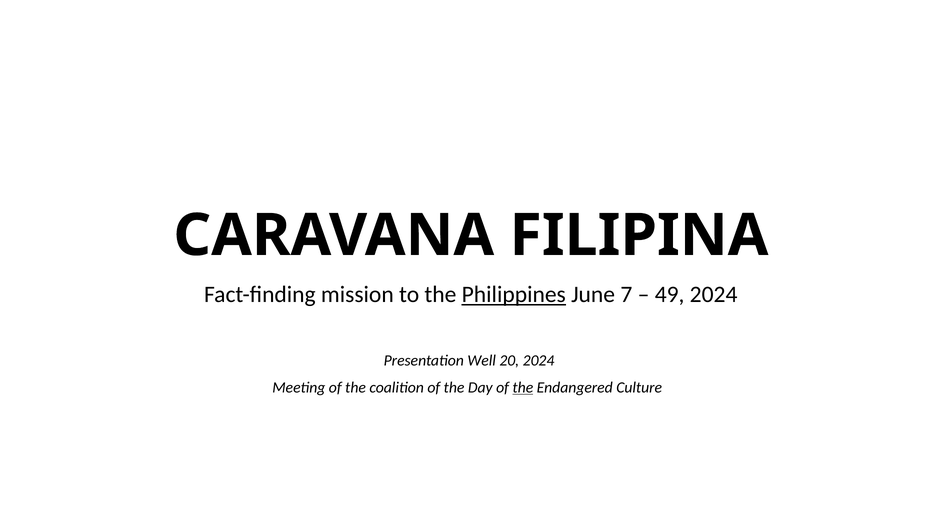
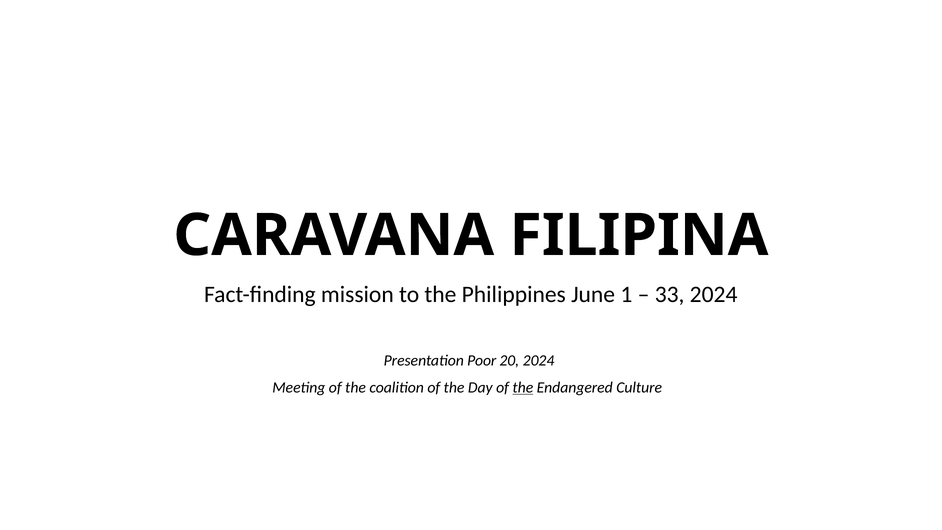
Philippines underline: present -> none
7: 7 -> 1
49: 49 -> 33
Well: Well -> Poor
